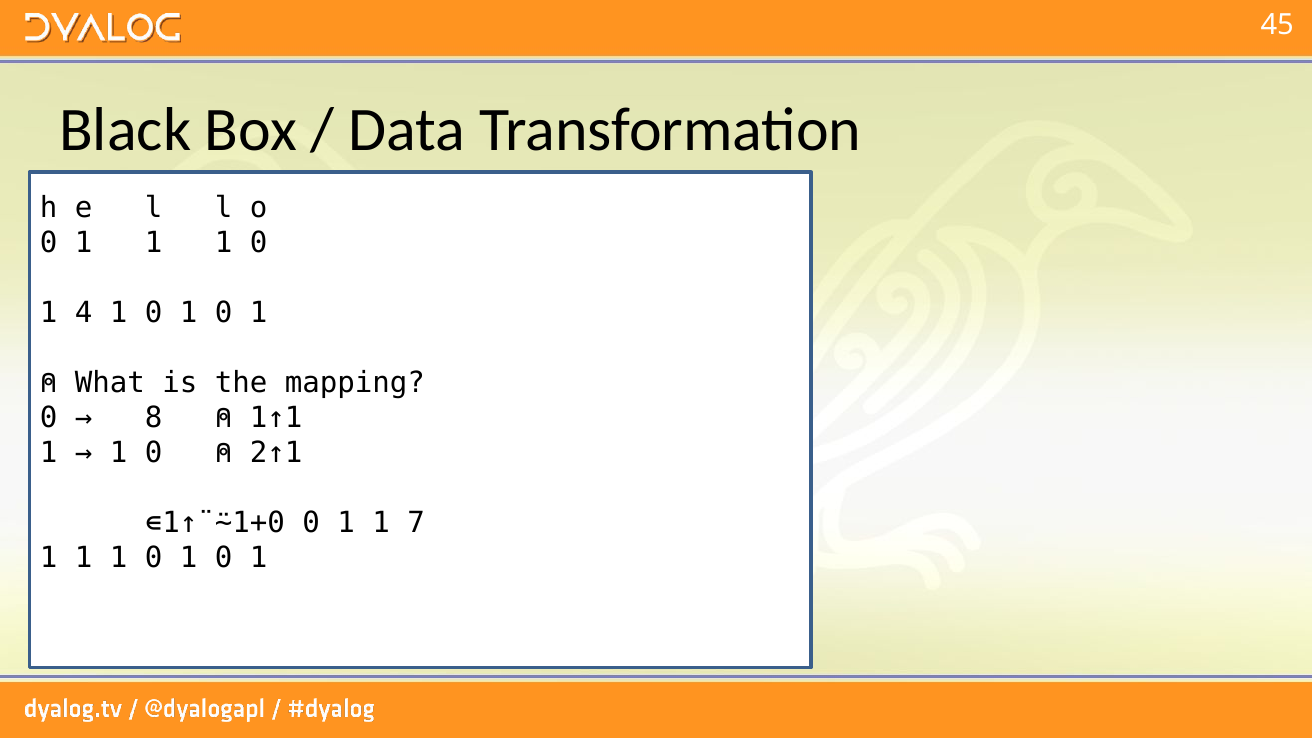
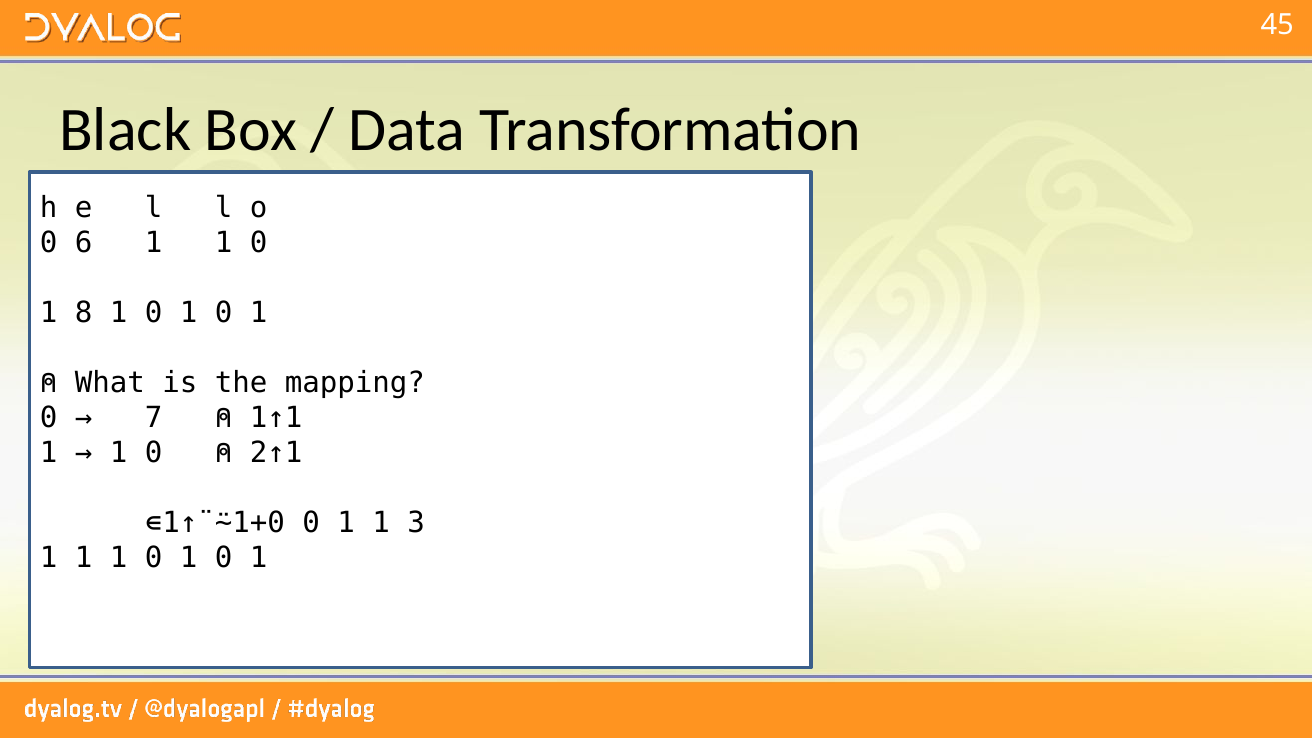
1 at (84, 243): 1 -> 6
4: 4 -> 8
8: 8 -> 7
7: 7 -> 3
